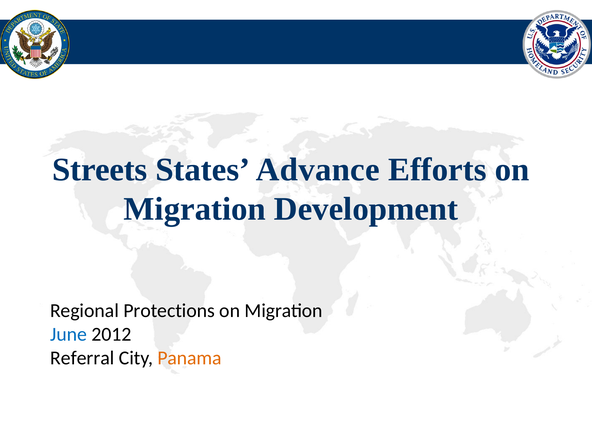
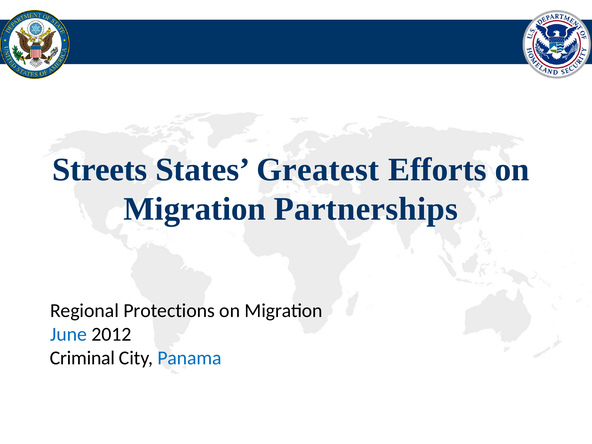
Advance: Advance -> Greatest
Development: Development -> Partnerships
Referral: Referral -> Criminal
Panama colour: orange -> blue
